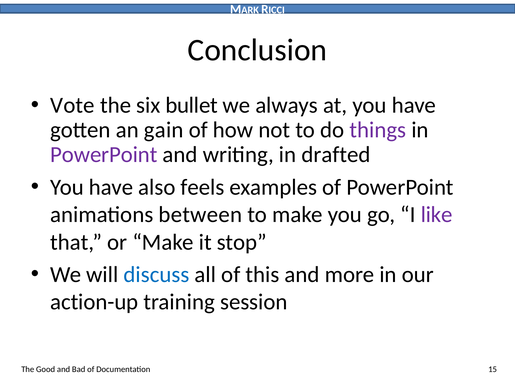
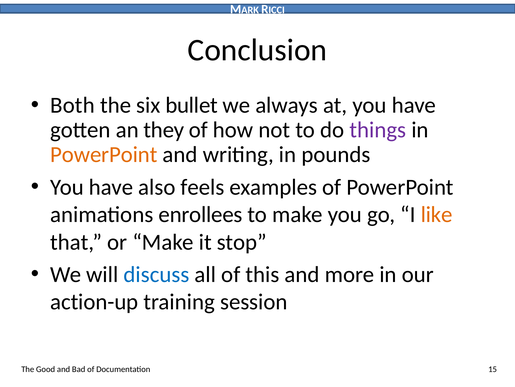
Vote: Vote -> Both
gain: gain -> they
PowerPoint at (104, 154) colour: purple -> orange
drafted: drafted -> pounds
between: between -> enrollees
like colour: purple -> orange
